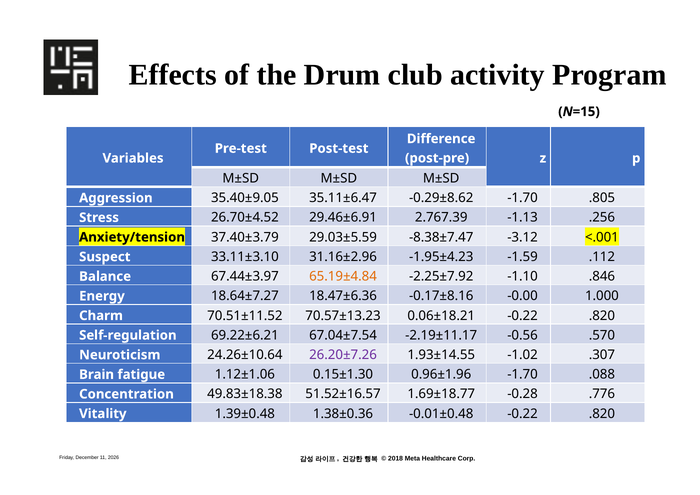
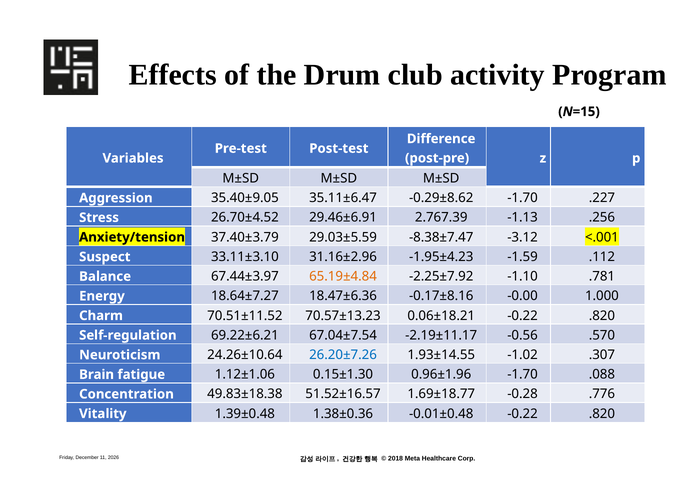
.805: .805 -> .227
.846: .846 -> .781
26.20±7.26 colour: purple -> blue
